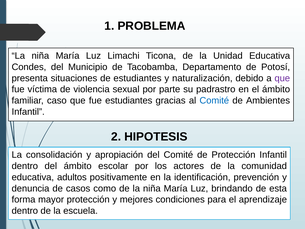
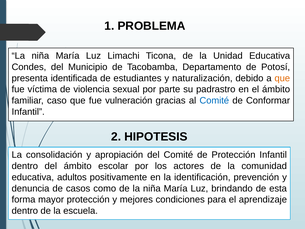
situaciones: situaciones -> identificada
que at (282, 78) colour: purple -> orange
fue estudiantes: estudiantes -> vulneración
Ambientes: Ambientes -> Conformar
